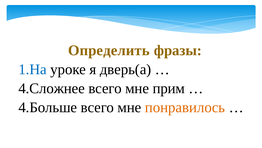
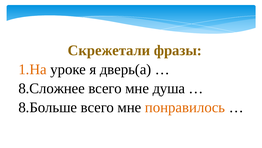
Определить: Определить -> Скрежетали
1.На colour: blue -> orange
4.Сложнее: 4.Сложнее -> 8.Сложнее
прим: прим -> душа
4.Больше: 4.Больше -> 8.Больше
